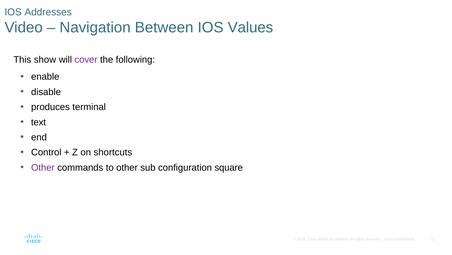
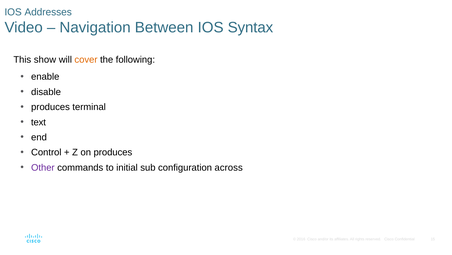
Values: Values -> Syntax
cover colour: purple -> orange
on shortcuts: shortcuts -> produces
to other: other -> initial
square: square -> across
